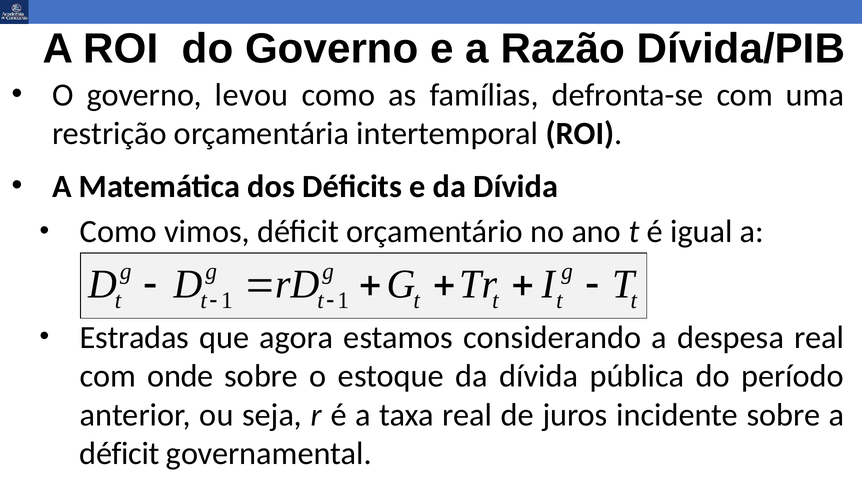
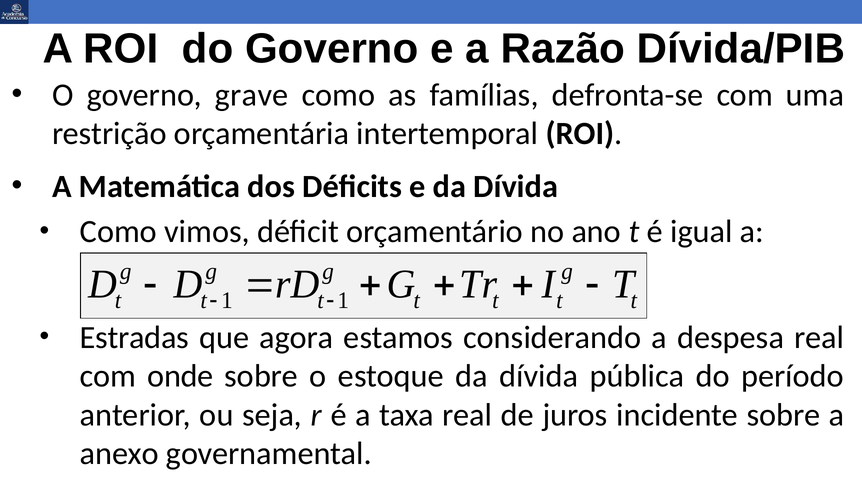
levou: levou -> grave
déficit at (119, 454): déficit -> anexo
